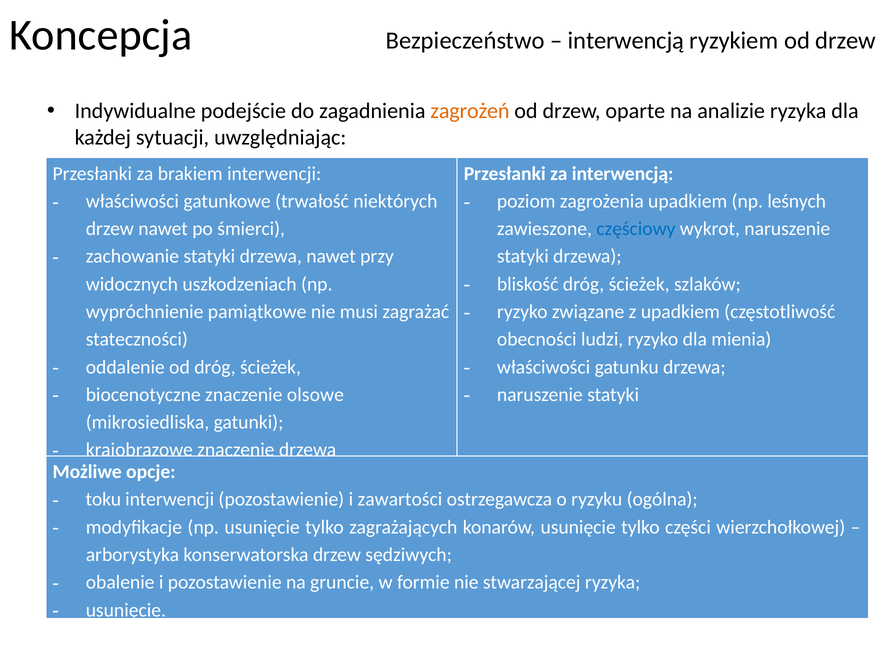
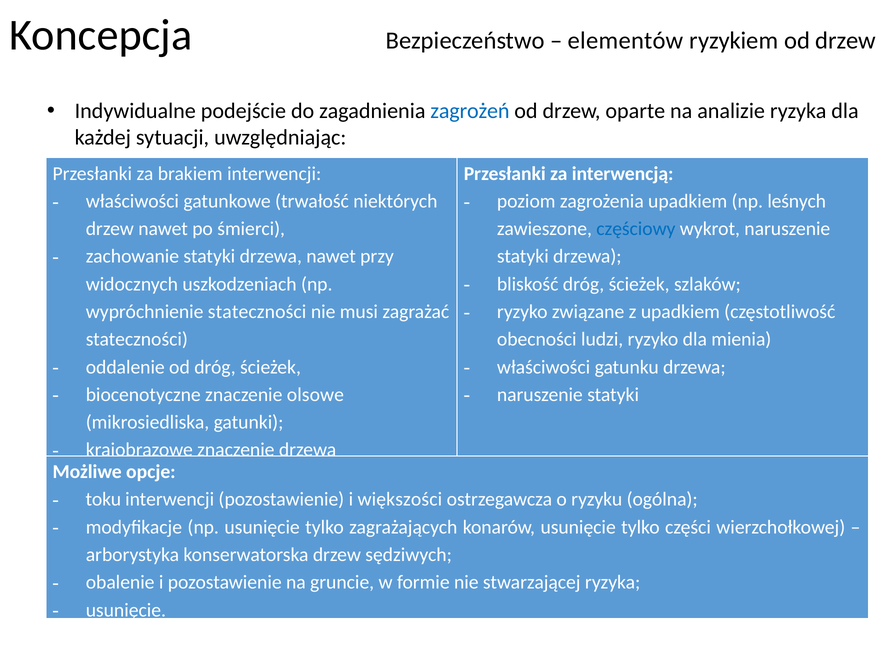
interwencją at (626, 40): interwencją -> elementów
zagrożeń colour: orange -> blue
wypróchnienie pamiątkowe: pamiątkowe -> stateczności
zawartości: zawartości -> większości
